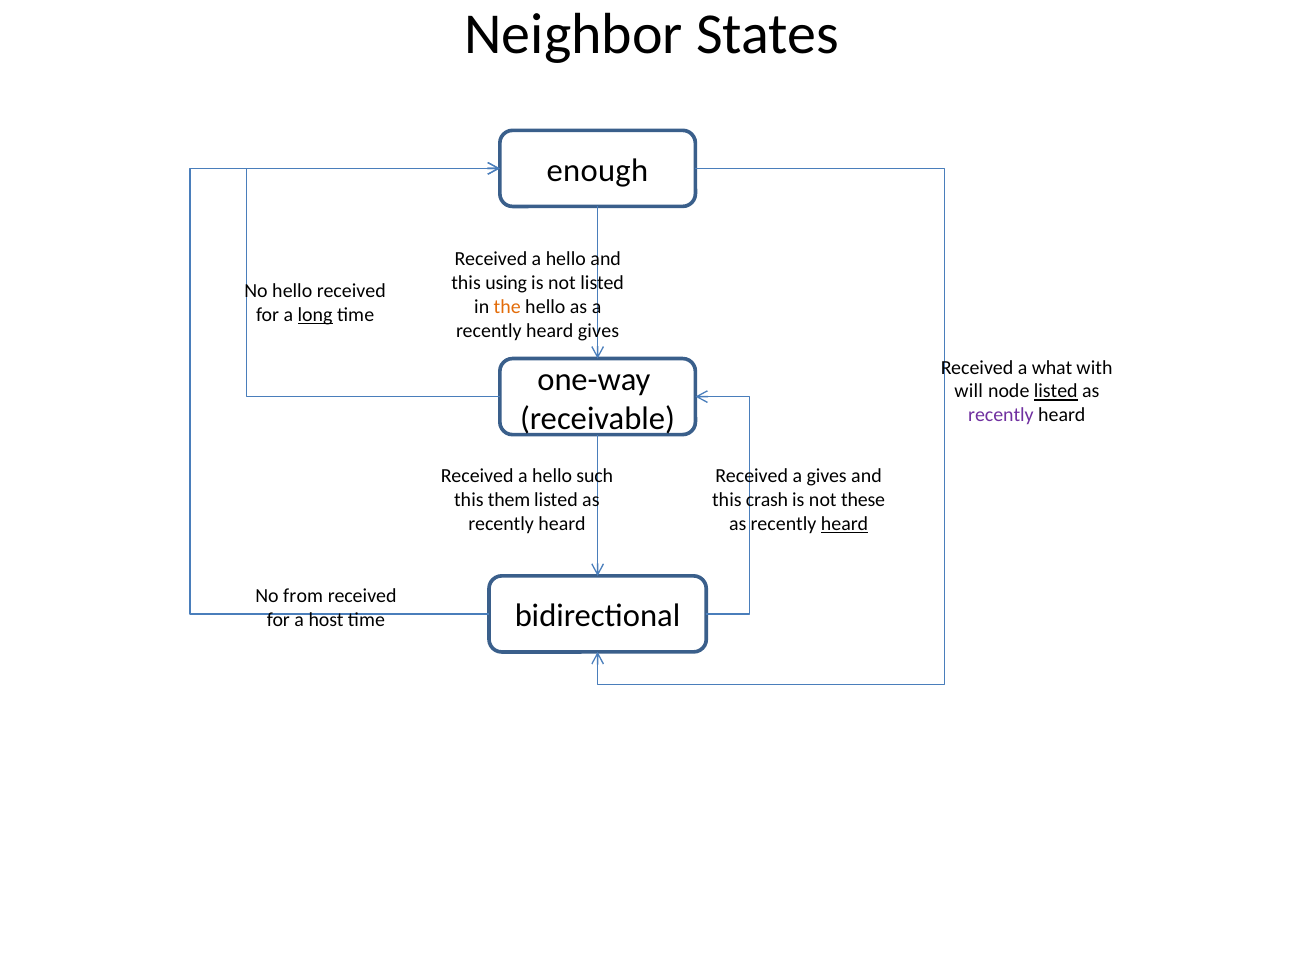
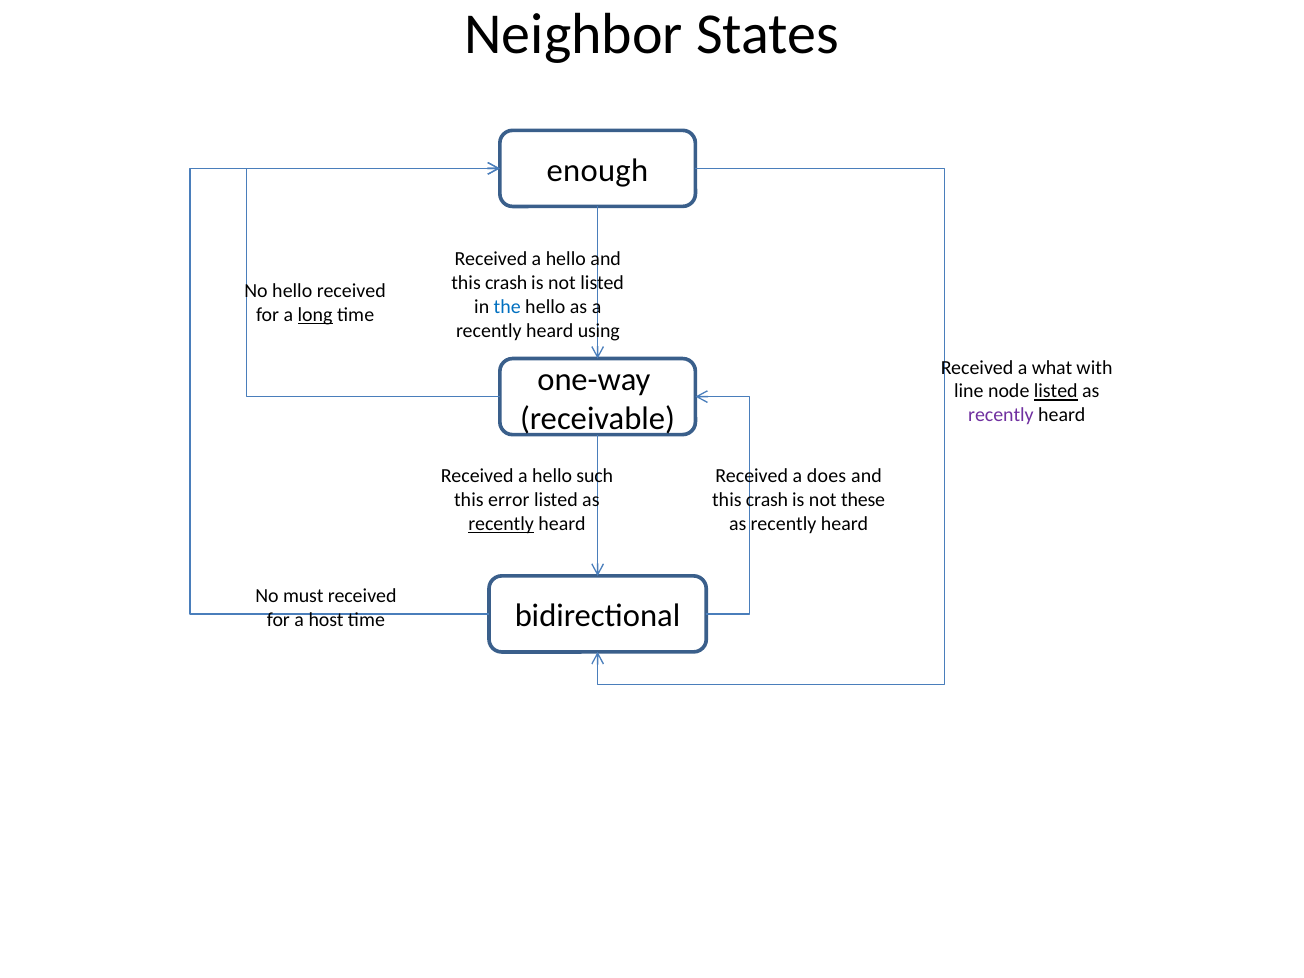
using at (506, 283): using -> crash
the colour: orange -> blue
heard gives: gives -> using
will: will -> line
a gives: gives -> does
them: them -> error
recently at (501, 524) underline: none -> present
heard at (845, 524) underline: present -> none
from: from -> must
